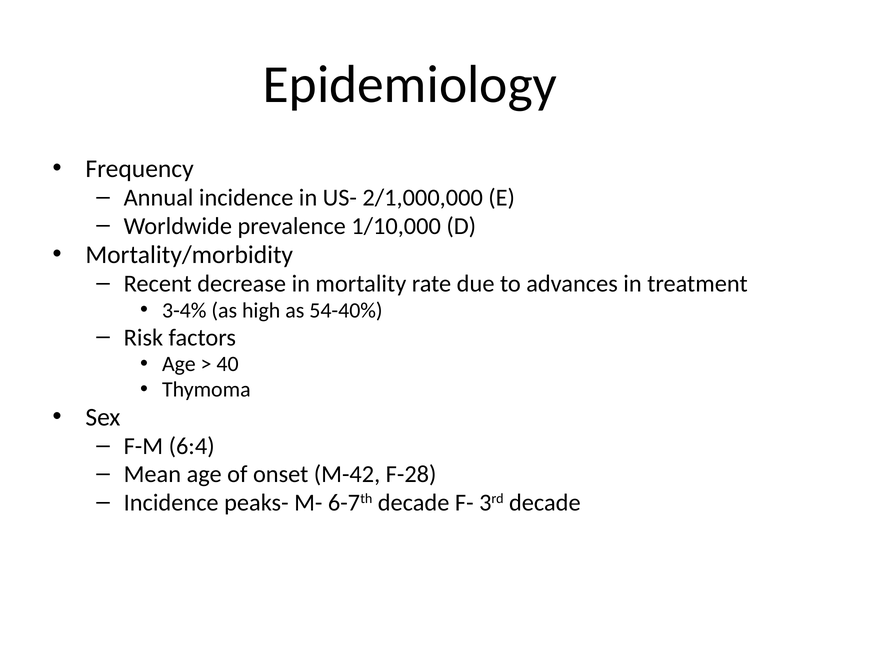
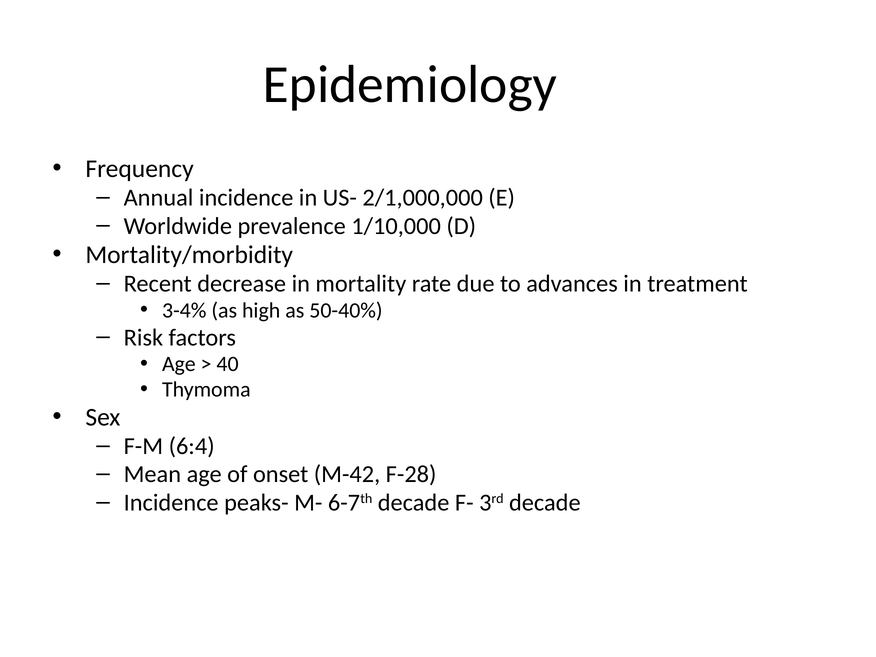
54-40%: 54-40% -> 50-40%
